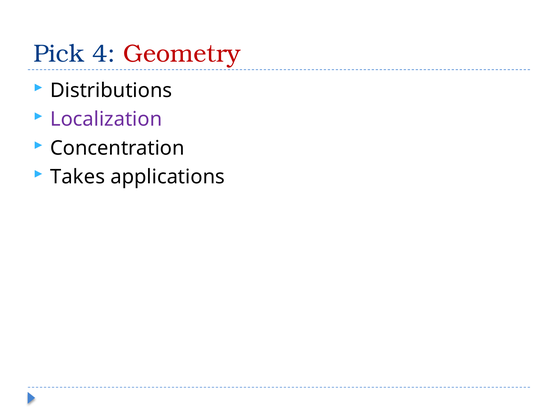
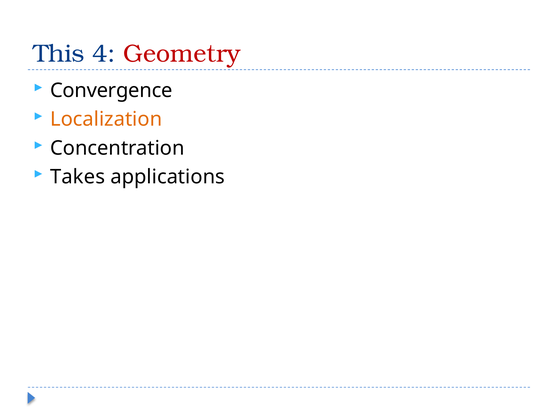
Pick: Pick -> This
Distributions: Distributions -> Convergence
Localization colour: purple -> orange
